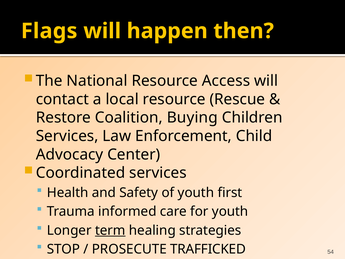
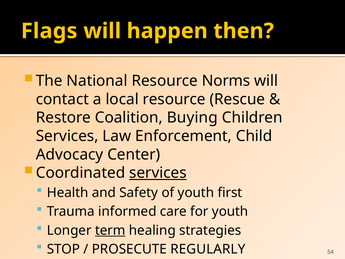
Access: Access -> Norms
services at (158, 173) underline: none -> present
TRAFFICKED: TRAFFICKED -> REGULARLY
